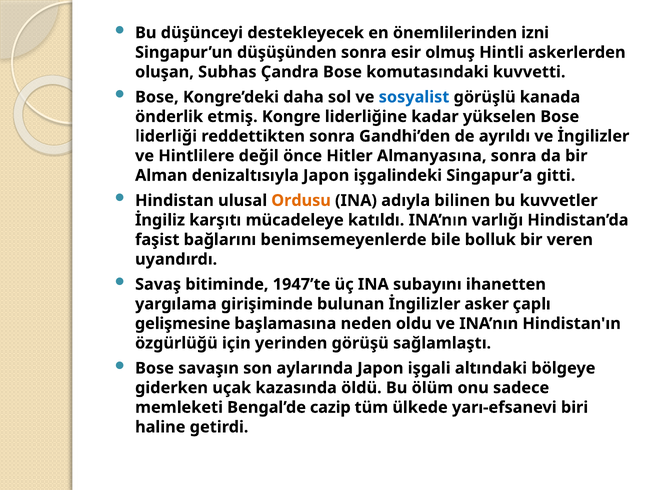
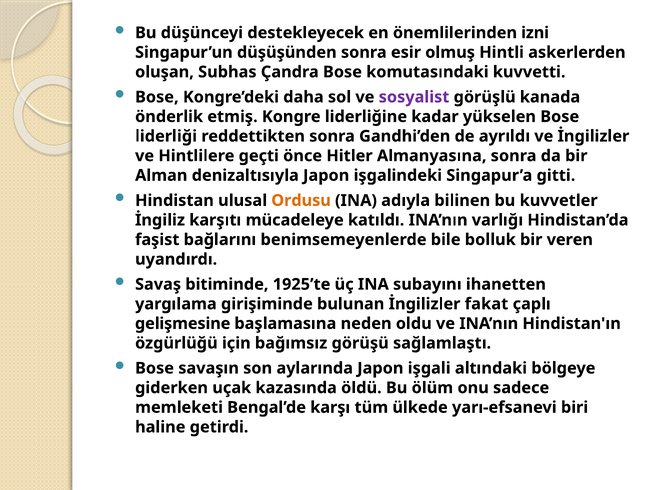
sosyalist colour: blue -> purple
değil: değil -> geçti
1947’te: 1947’te -> 1925’te
asker: asker -> fakat
yerinden: yerinden -> bağımsız
cazip: cazip -> karşı
